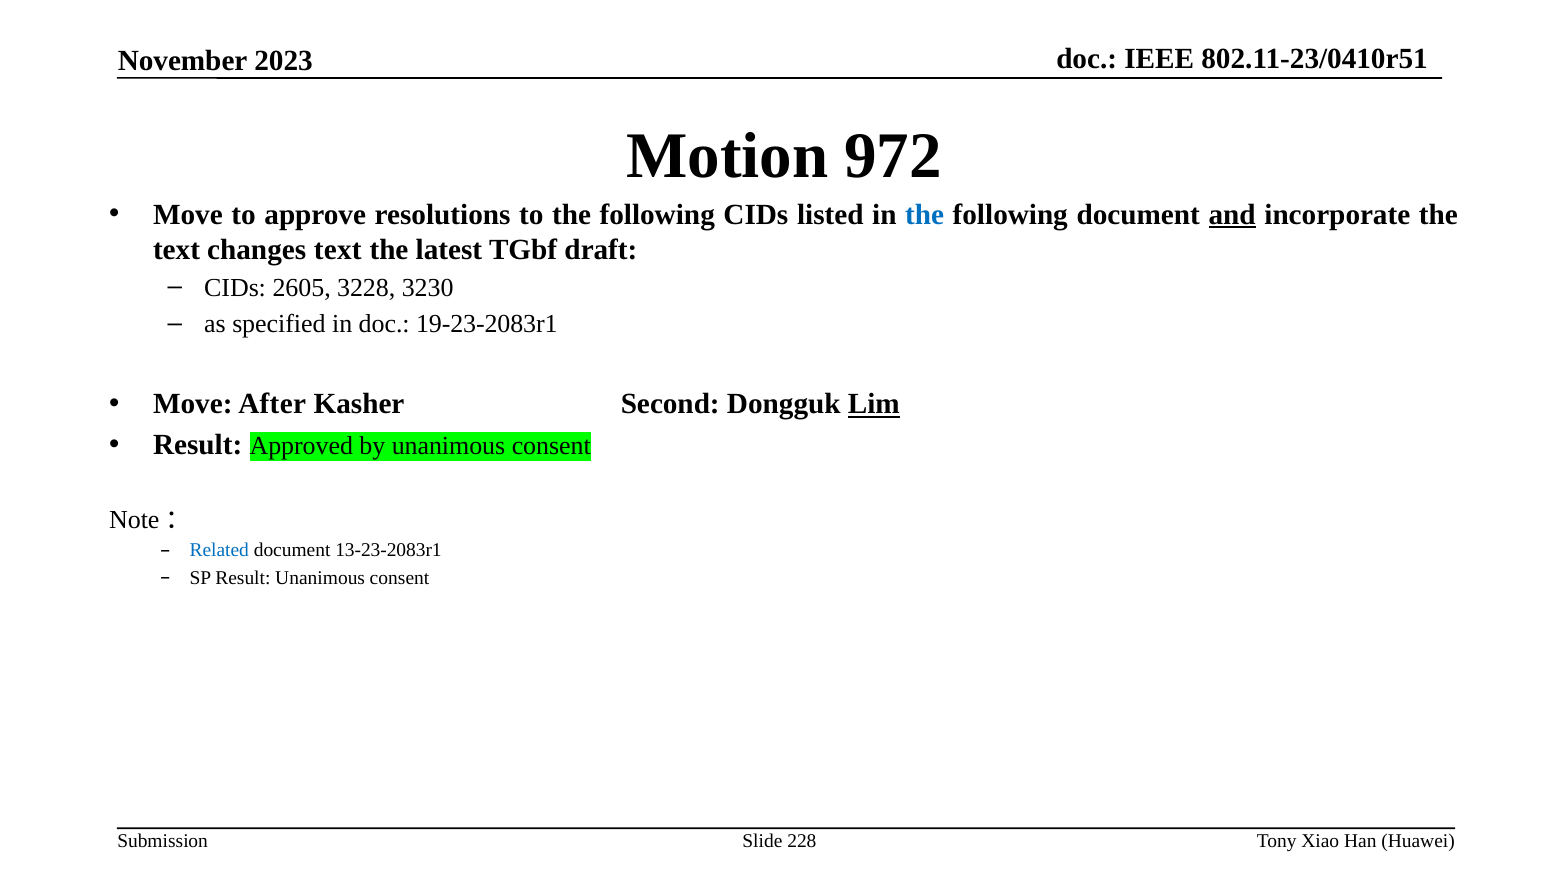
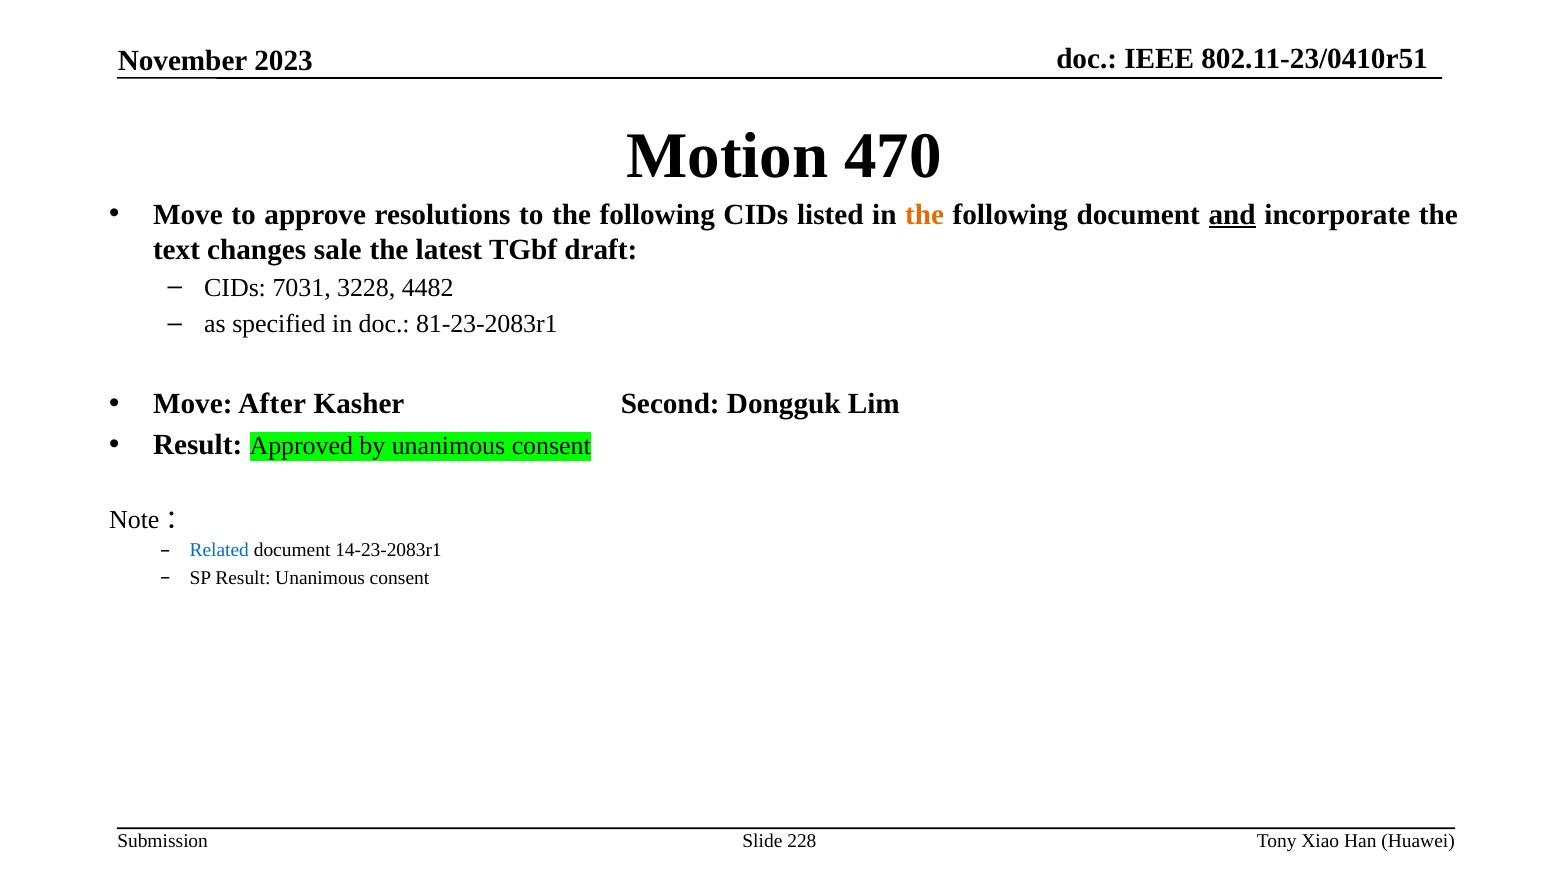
972: 972 -> 470
the at (925, 215) colour: blue -> orange
changes text: text -> sale
2605: 2605 -> 7031
3230: 3230 -> 4482
19-23-2083r1: 19-23-2083r1 -> 81-23-2083r1
Lim underline: present -> none
13-23-2083r1: 13-23-2083r1 -> 14-23-2083r1
